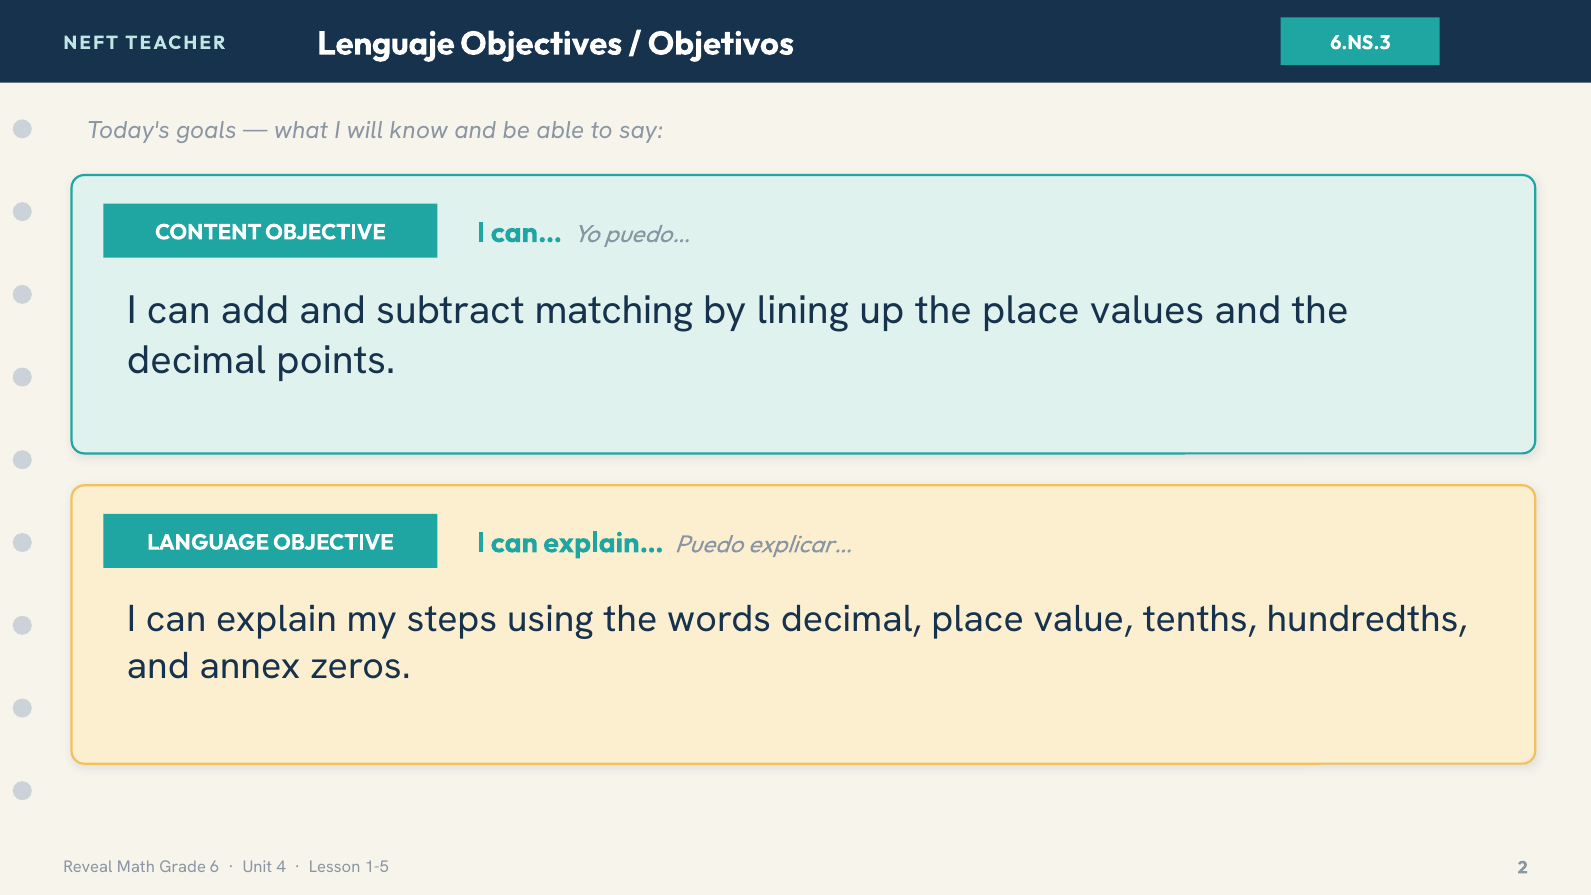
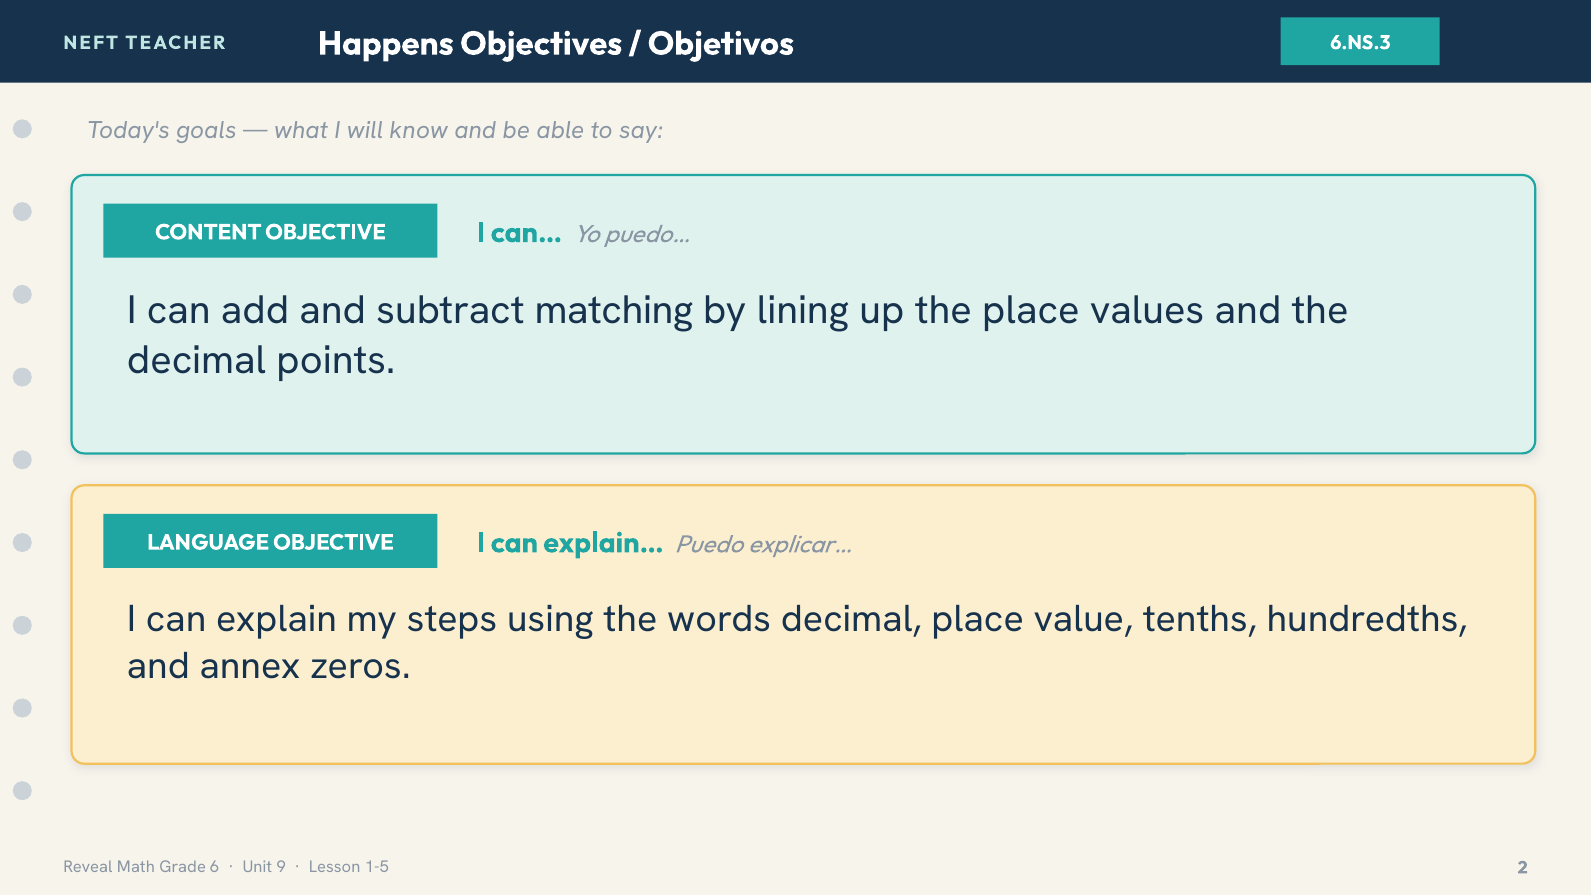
Lenguaje: Lenguaje -> Happens
4: 4 -> 9
